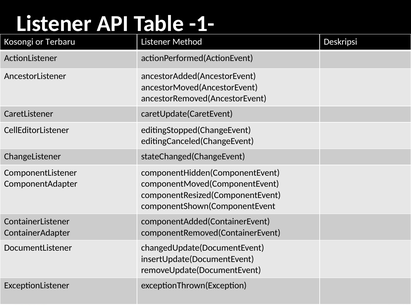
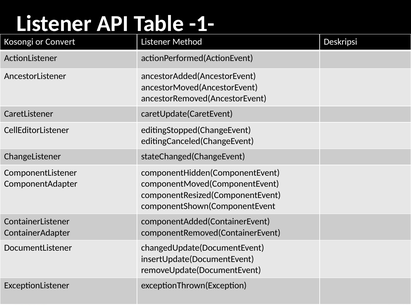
Terbaru: Terbaru -> Convert
